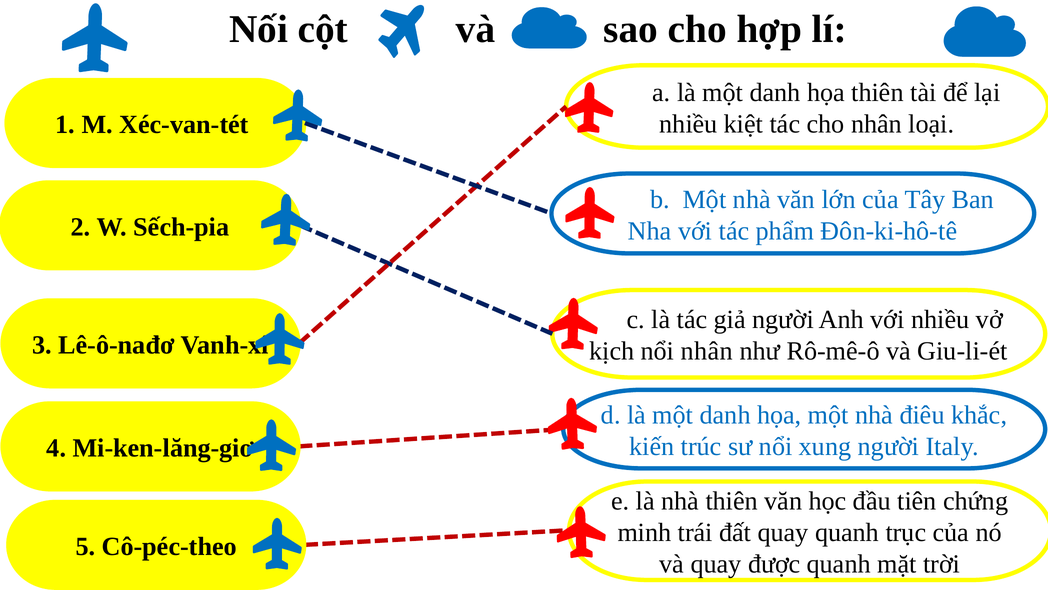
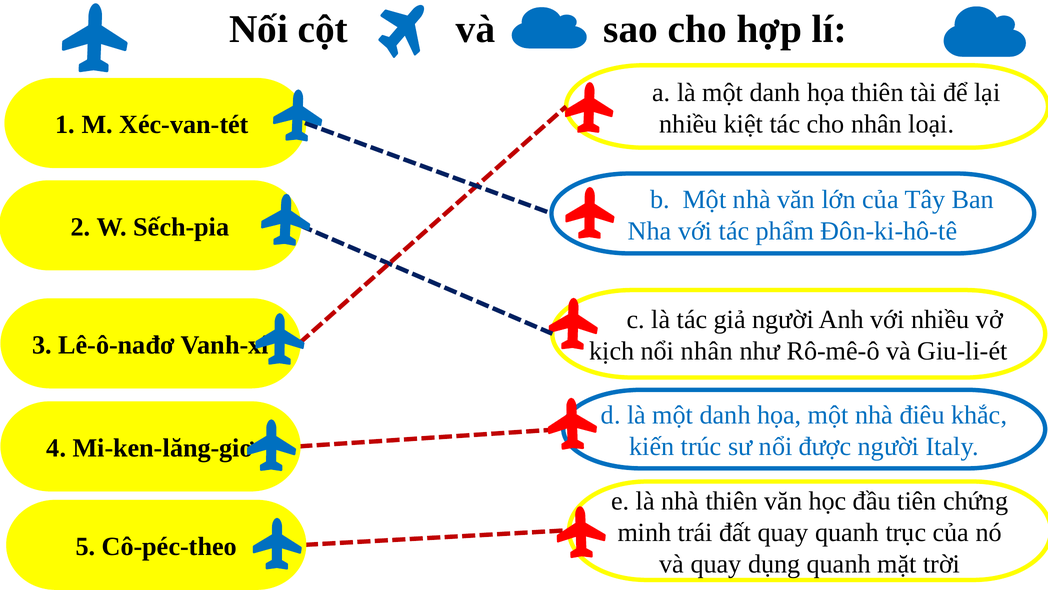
xung: xung -> được
được: được -> dụng
